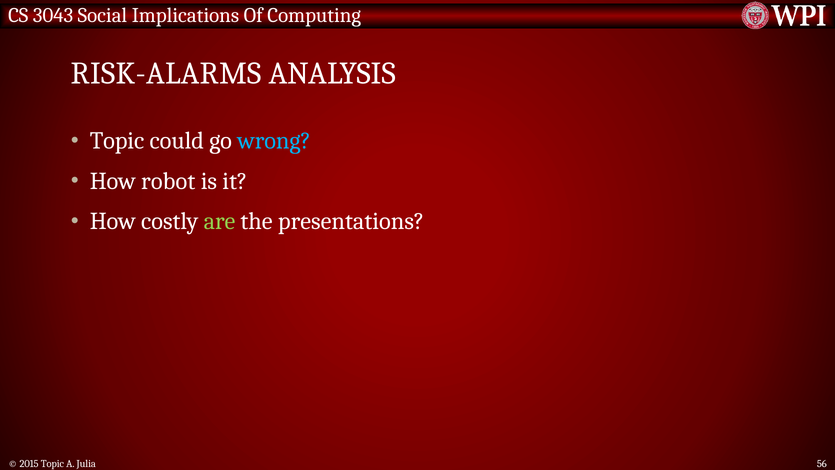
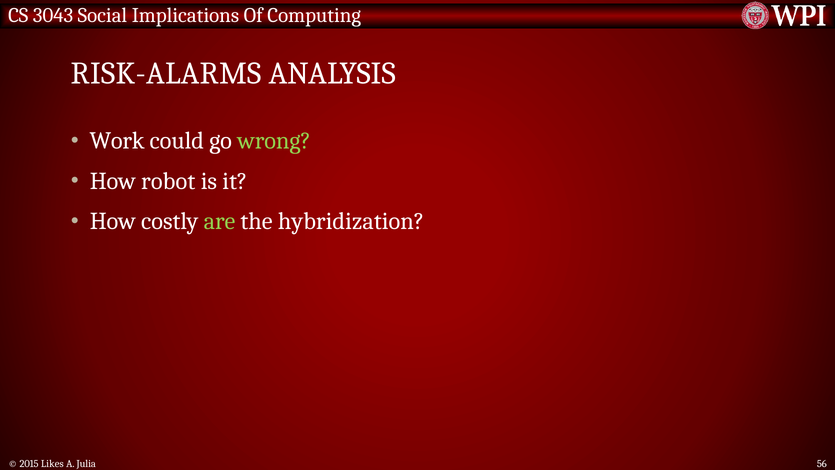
Topic at (117, 141): Topic -> Work
wrong colour: light blue -> light green
presentations: presentations -> hybridization
2015 Topic: Topic -> Likes
